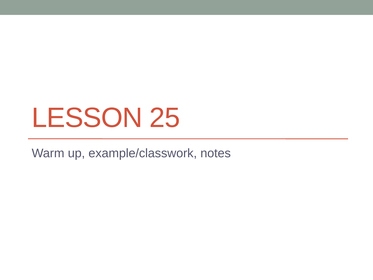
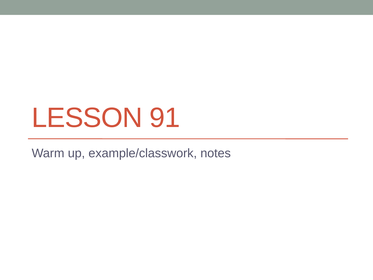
25: 25 -> 91
